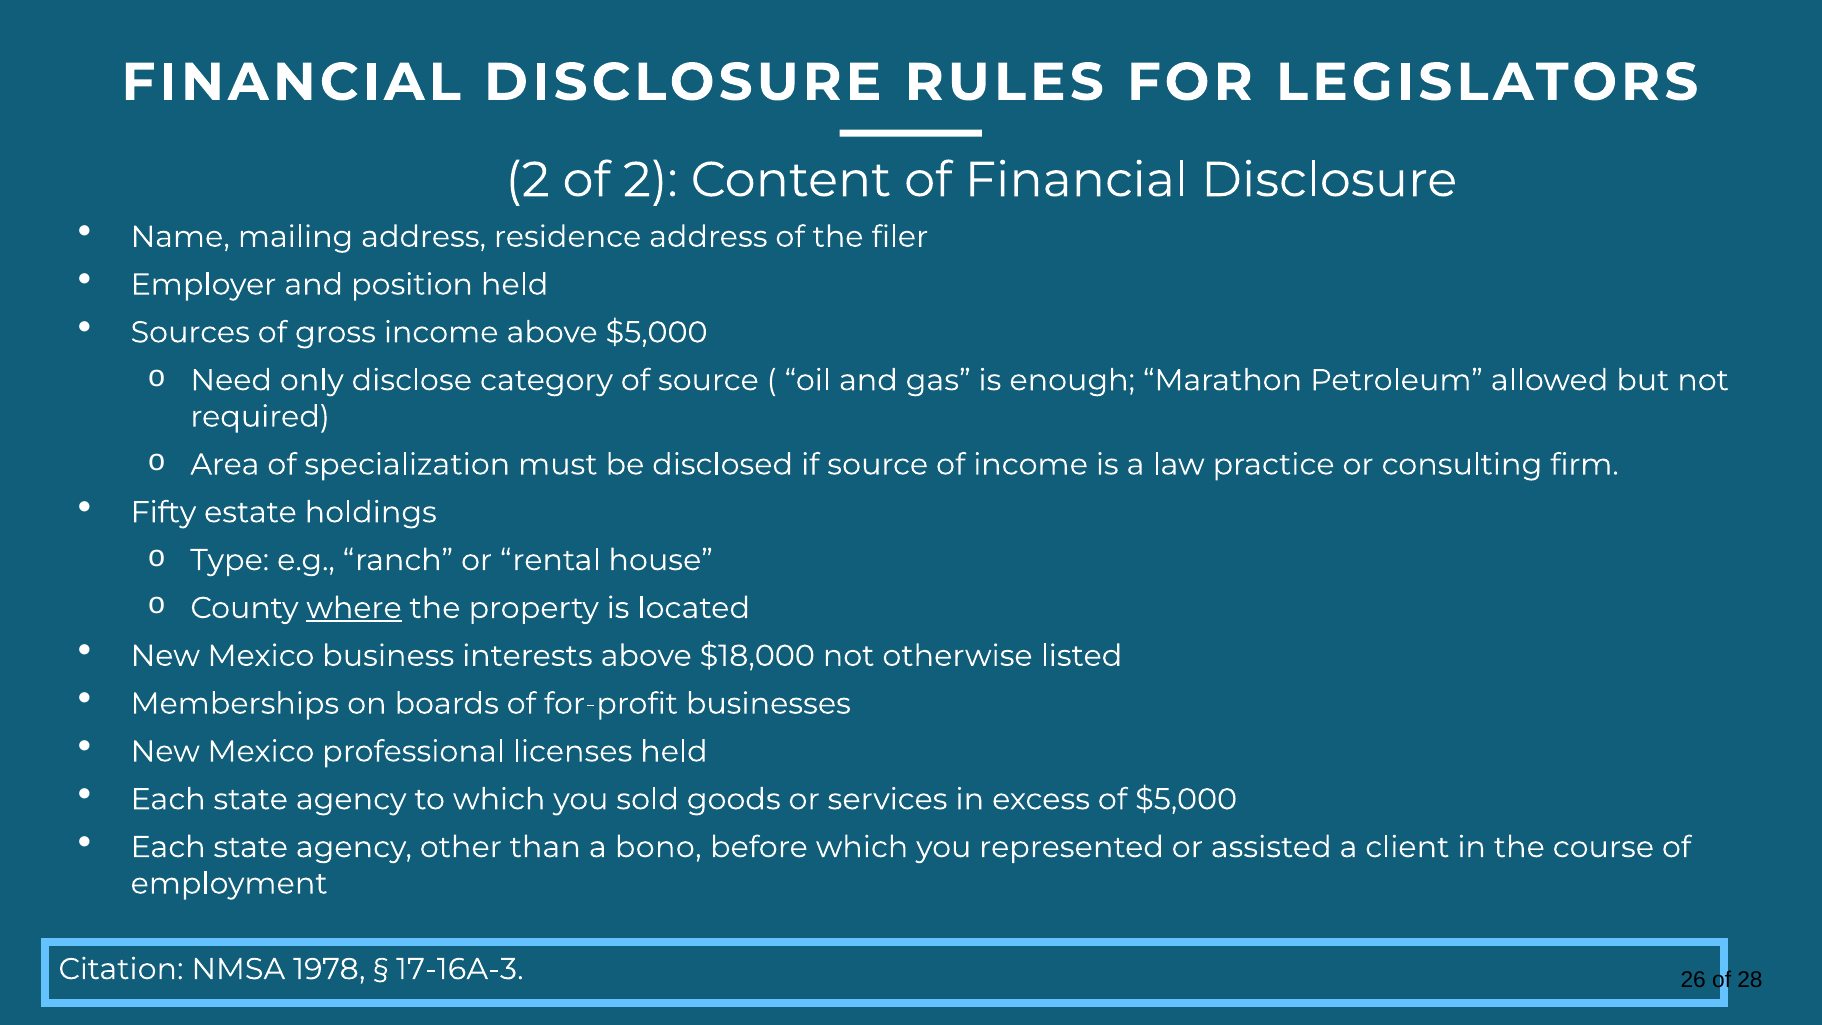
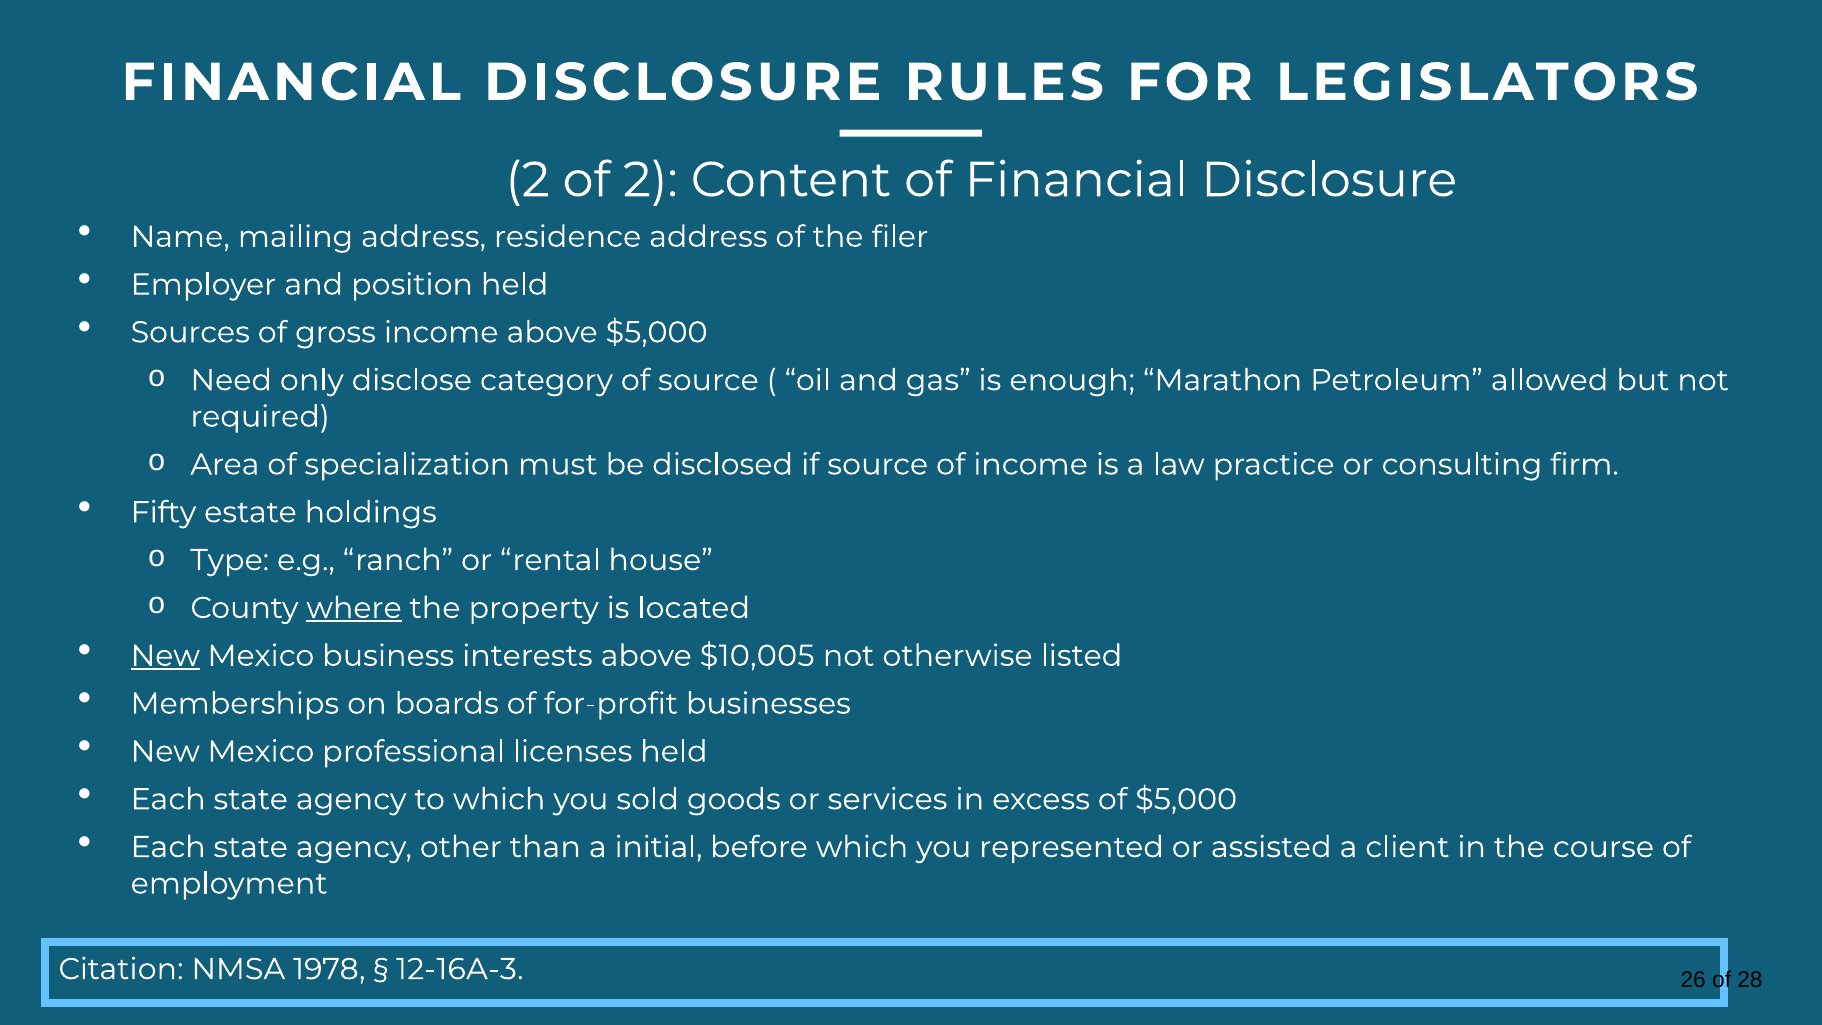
New at (165, 656) underline: none -> present
$18,000: $18,000 -> $10,005
bono: bono -> initial
17-16A-3: 17-16A-3 -> 12-16A-3
